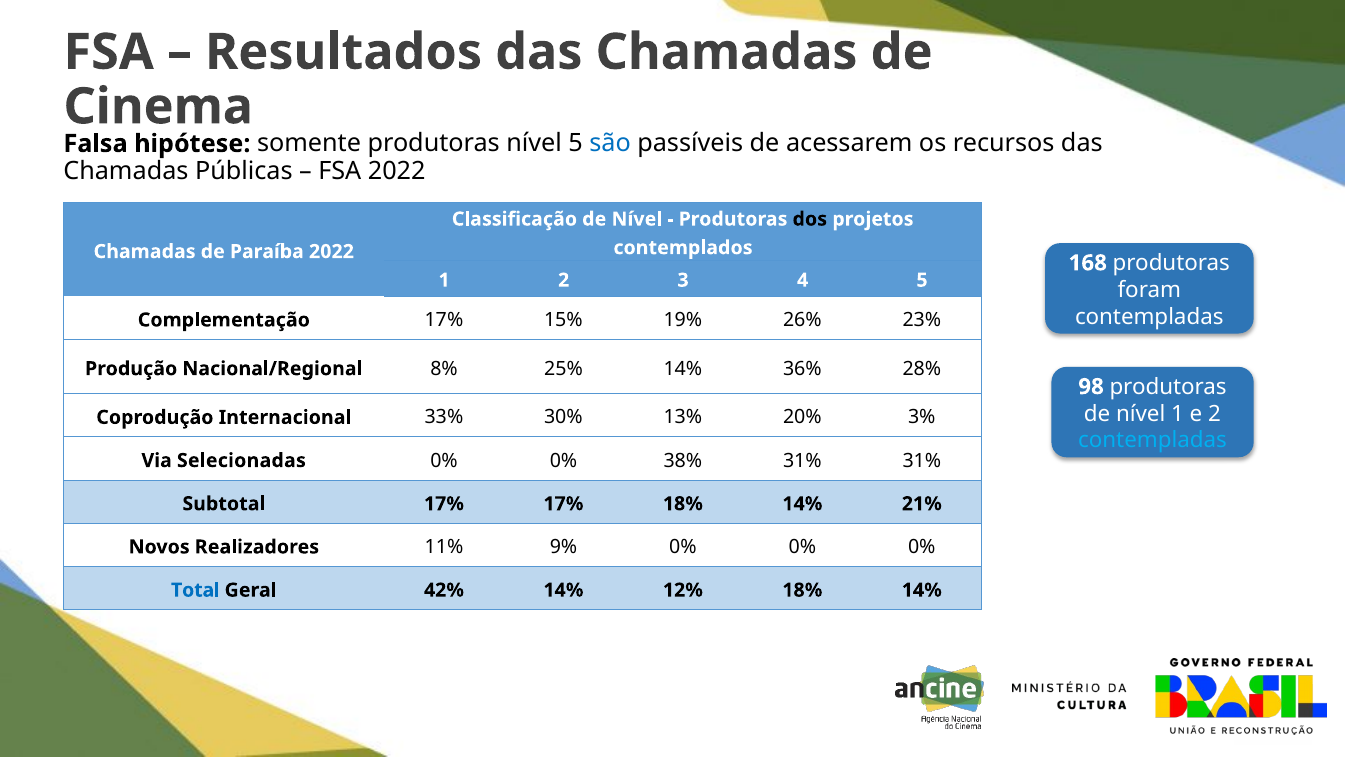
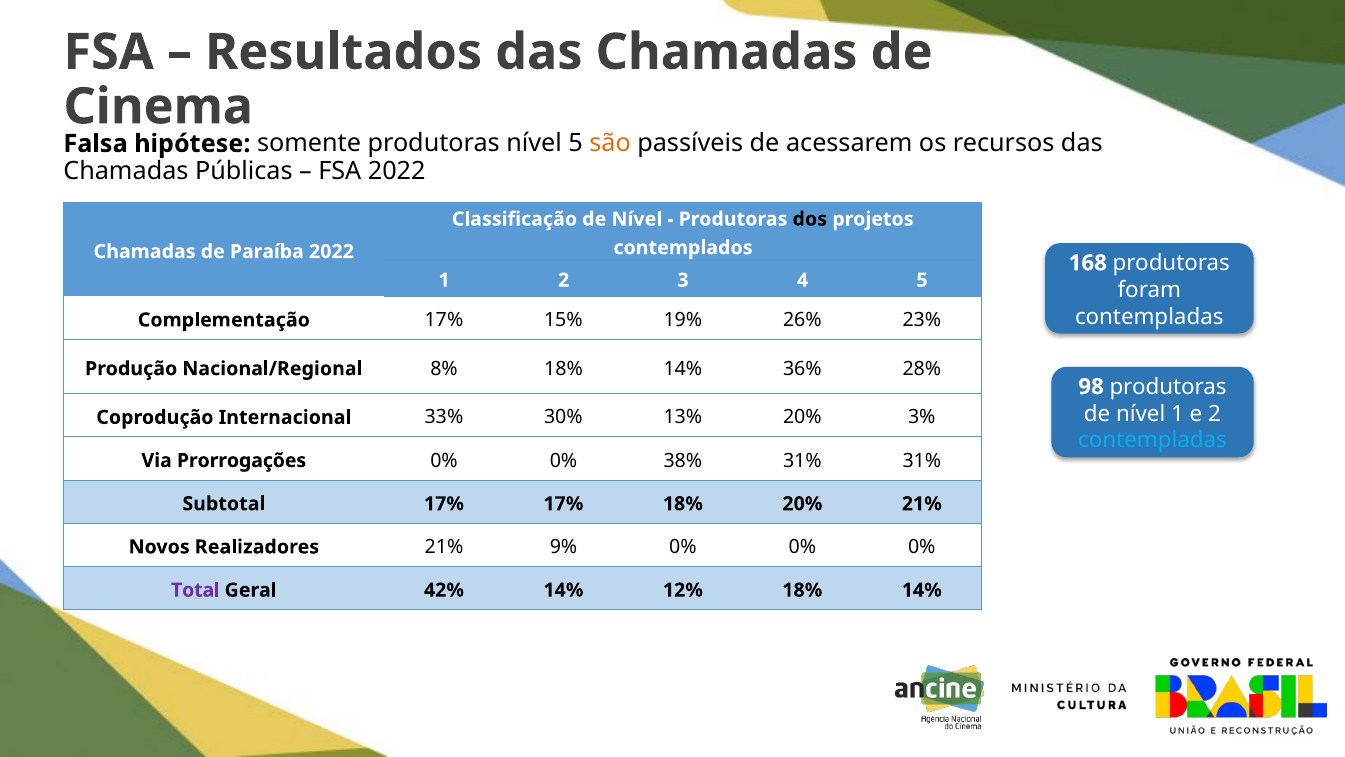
são colour: blue -> orange
8% 25%: 25% -> 18%
Selecionadas: Selecionadas -> Prorrogações
17% 18% 14%: 14% -> 20%
Realizadores 11%: 11% -> 21%
Total colour: blue -> purple
